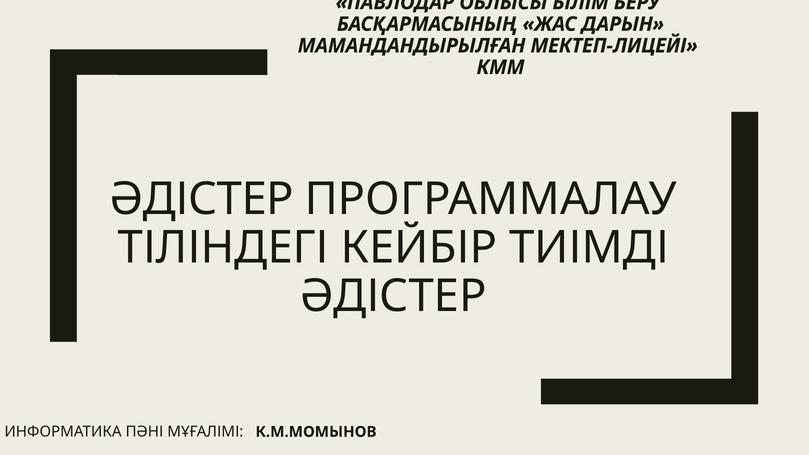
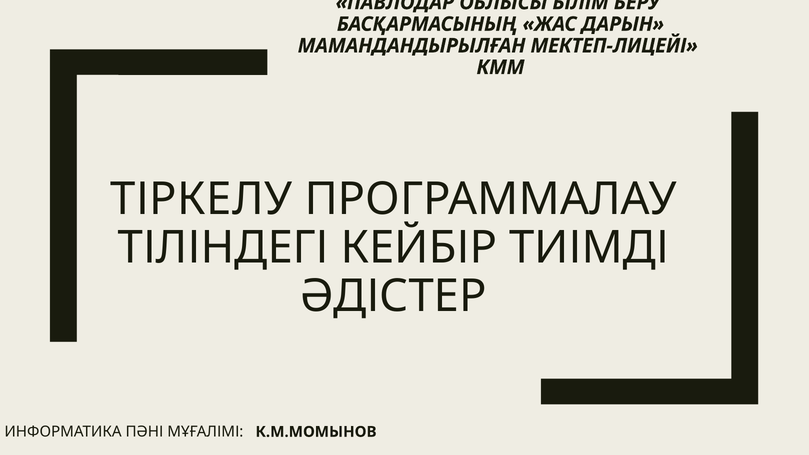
ӘДІСТЕР at (202, 199): ӘДІСТЕР -> ТІРКЕЛУ
